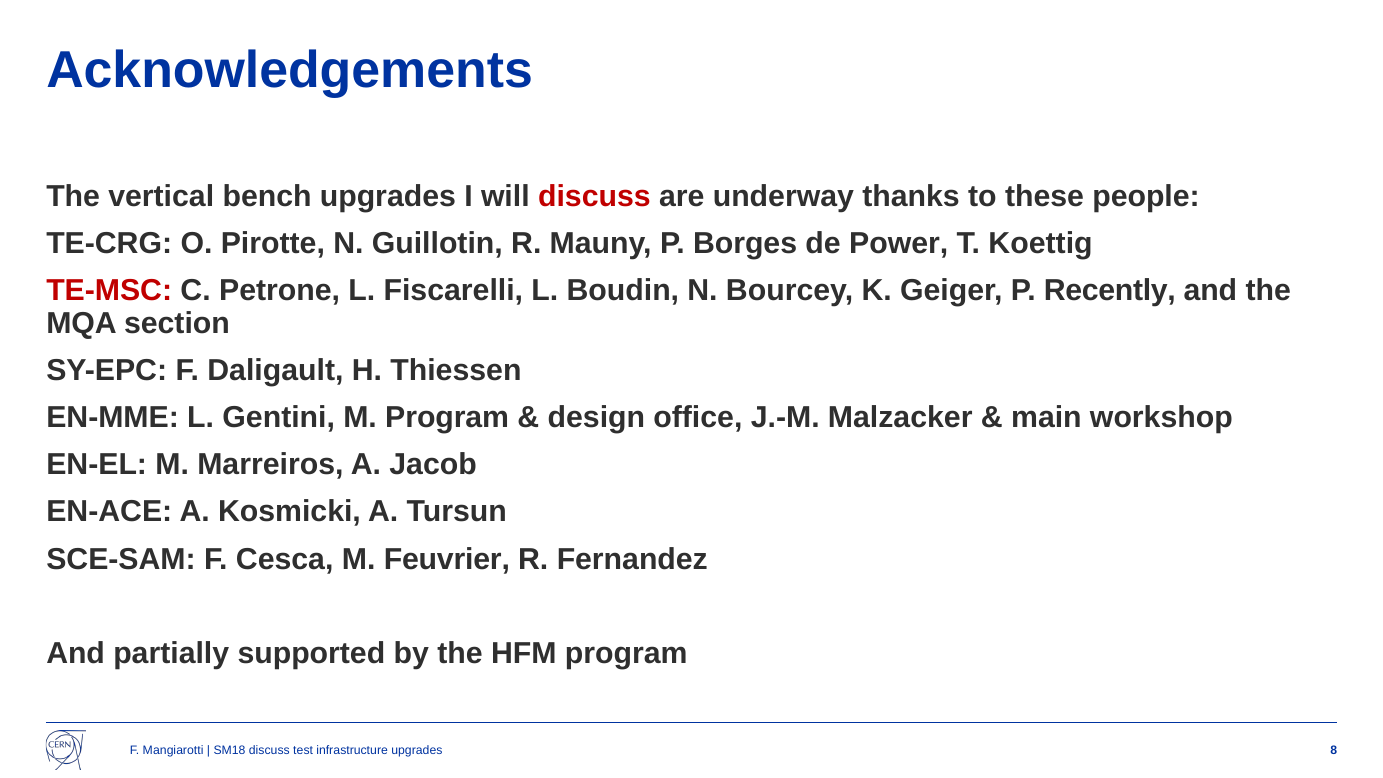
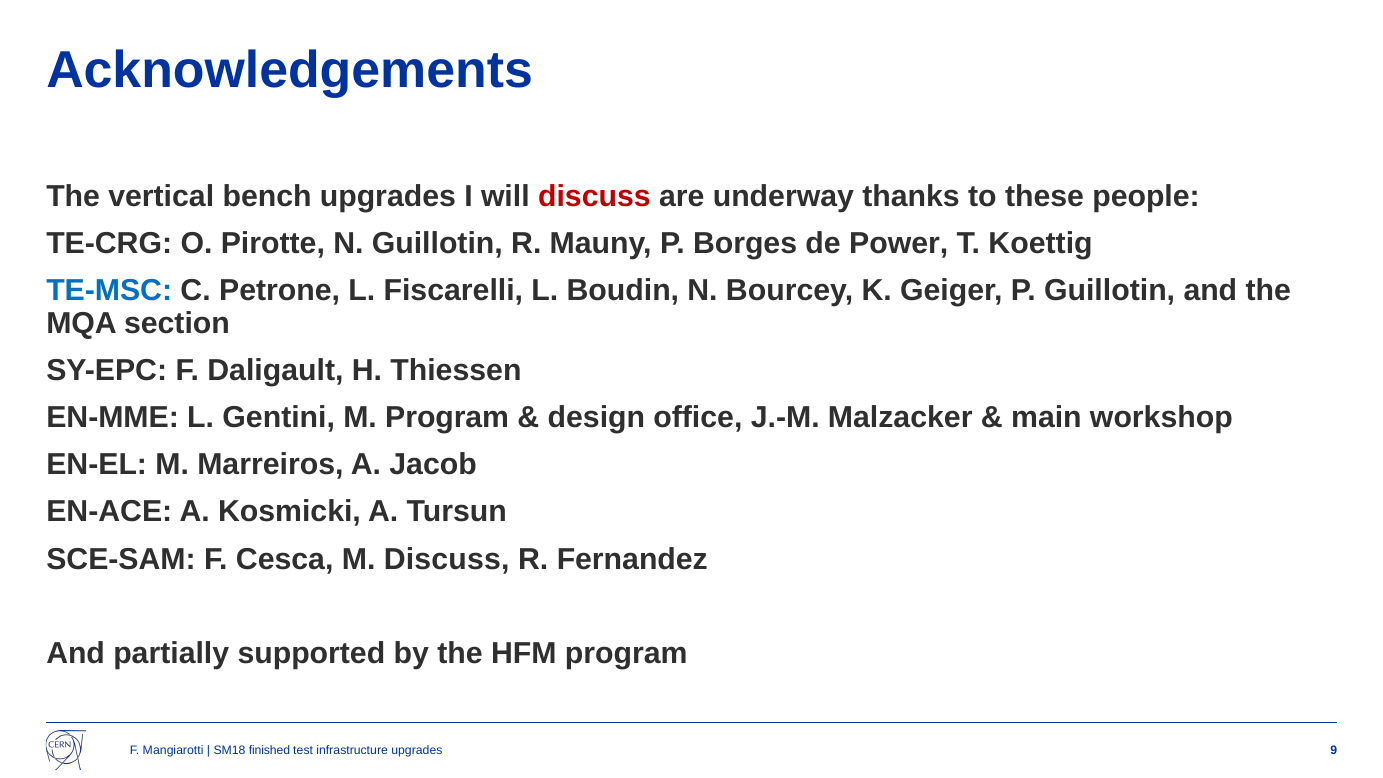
TE-MSC colour: red -> blue
P Recently: Recently -> Guillotin
M Feuvrier: Feuvrier -> Discuss
SM18 discuss: discuss -> finished
8: 8 -> 9
